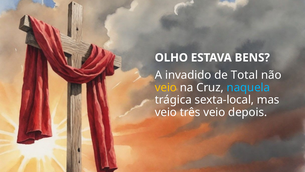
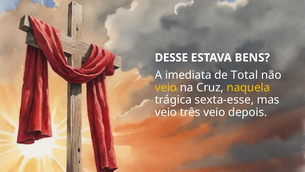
OLHO: OLHO -> DESSE
invadido: invadido -> imediata
naquela colour: light blue -> yellow
sexta-local: sexta-local -> sexta-esse
